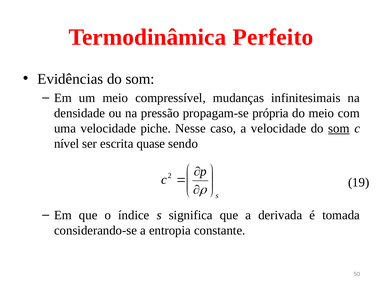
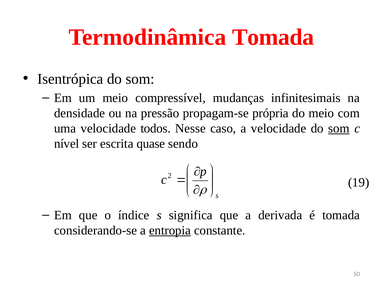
Termodinâmica Perfeito: Perfeito -> Tomada
Evidências: Evidências -> Isentrópica
piche: piche -> todos
entropia underline: none -> present
